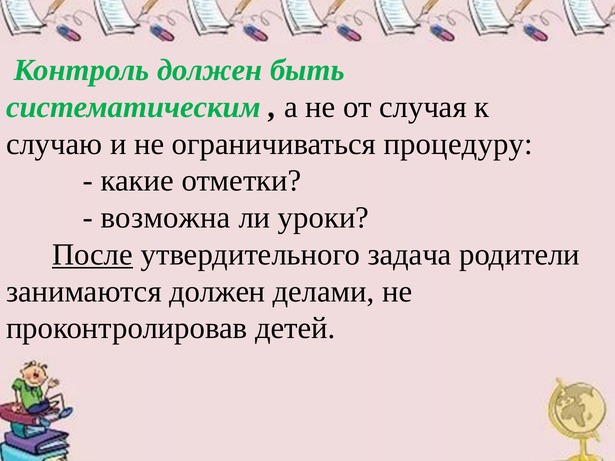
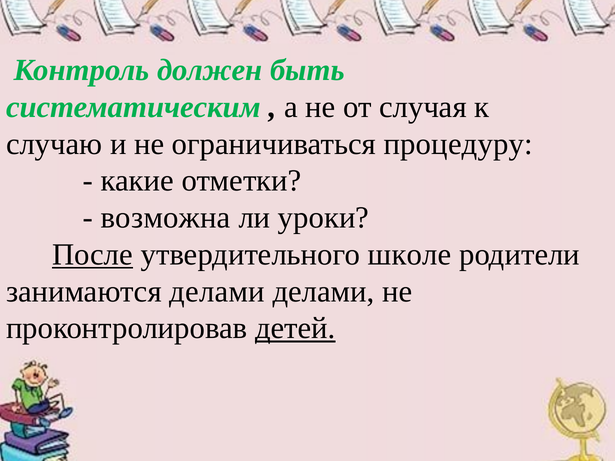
задача: задача -> школе
занимаются должен: должен -> делами
детей underline: none -> present
